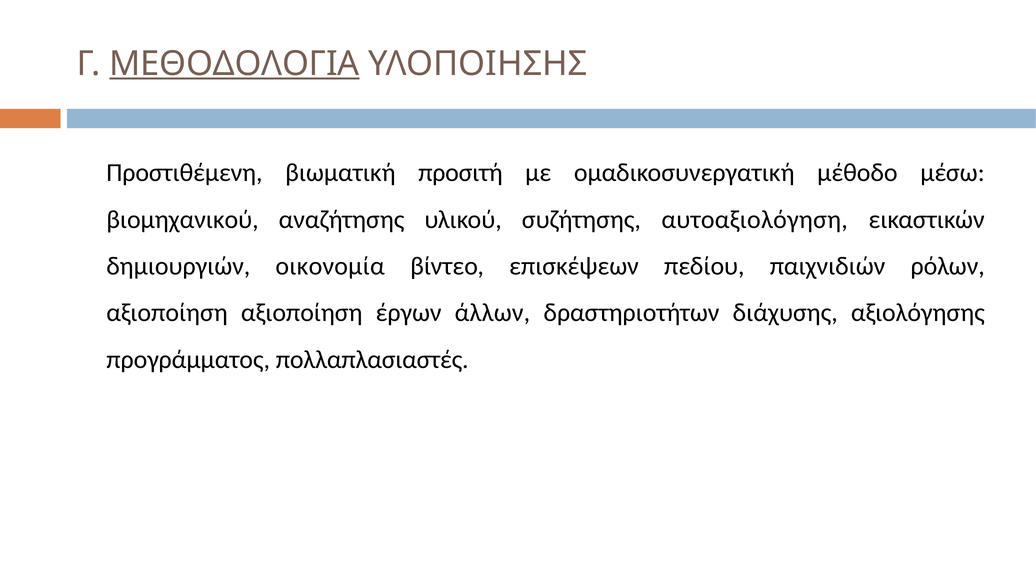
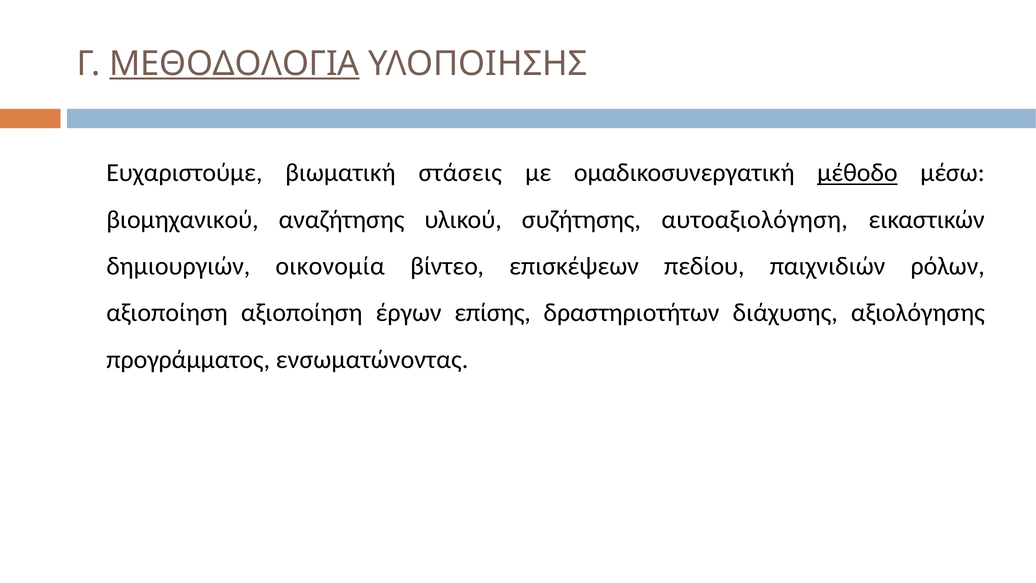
Προστιθέμενη: Προστιθέμενη -> Ευχαριστούμε
προσιτή: προσιτή -> στάσεις
μέθοδο underline: none -> present
άλλων: άλλων -> επίσης
πολλαπλασιαστές: πολλαπλασιαστές -> ενσωματώνοντας
